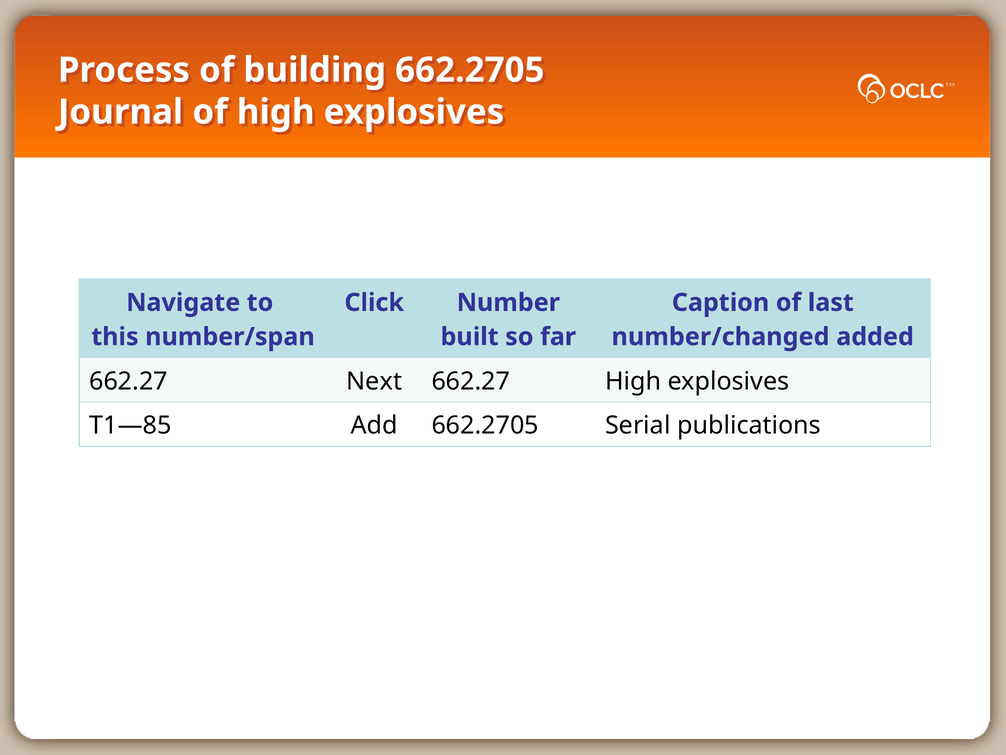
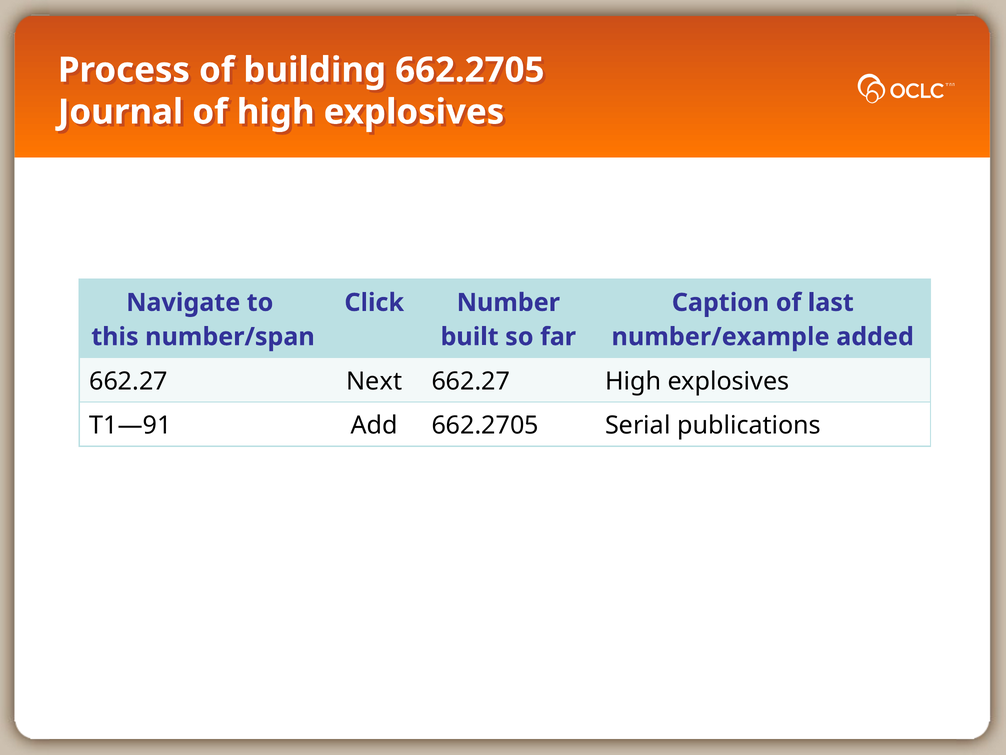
number/changed: number/changed -> number/example
T1—85: T1—85 -> T1—91
